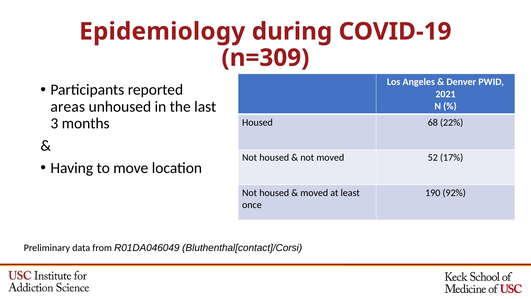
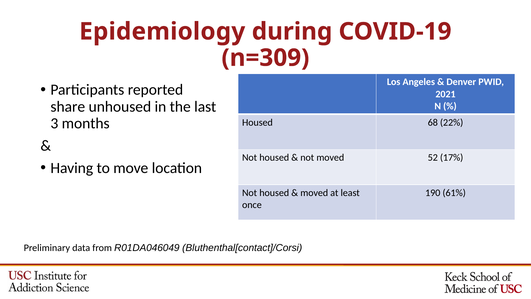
areas: areas -> share
92%: 92% -> 61%
